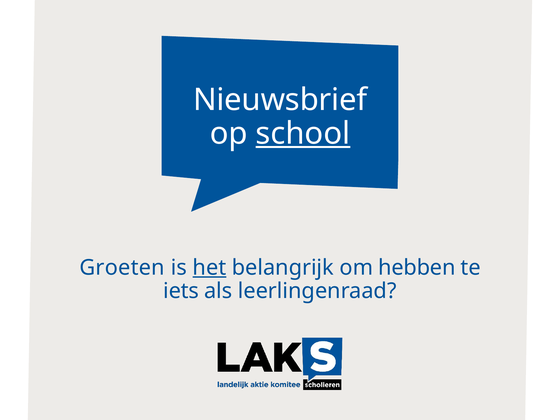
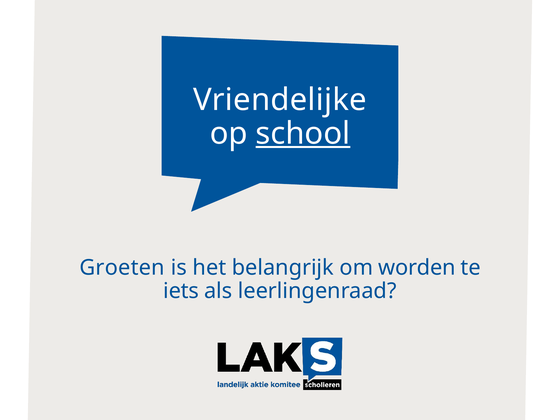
Nieuwsbrief: Nieuwsbrief -> Vriendelijke
het underline: present -> none
hebben: hebben -> worden
